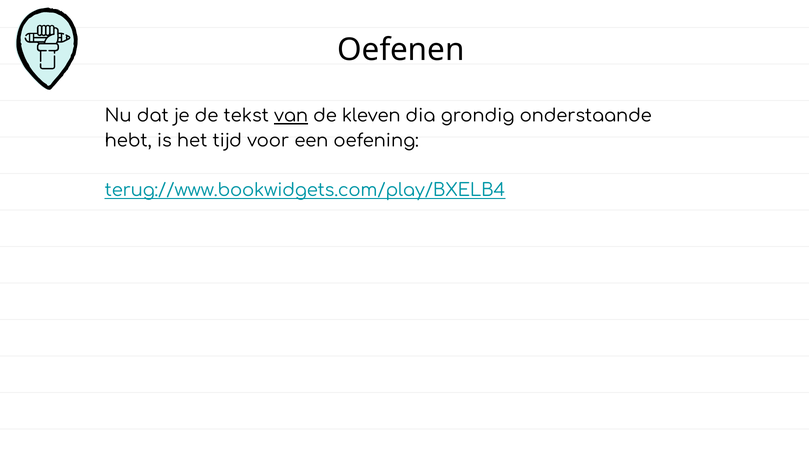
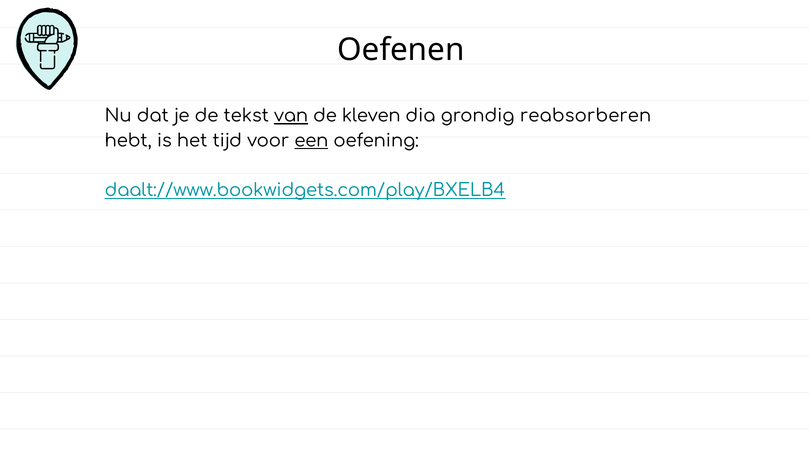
onderstaande: onderstaande -> reabsorberen
een underline: none -> present
terug://www.bookwidgets.com/play/BXELB4: terug://www.bookwidgets.com/play/BXELB4 -> daalt://www.bookwidgets.com/play/BXELB4
